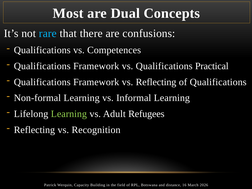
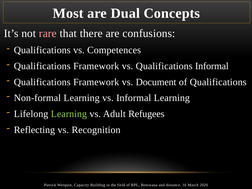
rare colour: light blue -> pink
Qualifications Practical: Practical -> Informal
vs Reflecting: Reflecting -> Document
